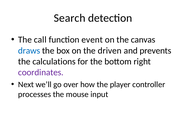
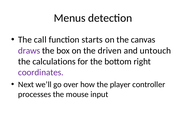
Search: Search -> Menus
event: event -> starts
draws colour: blue -> purple
prevents: prevents -> untouch
